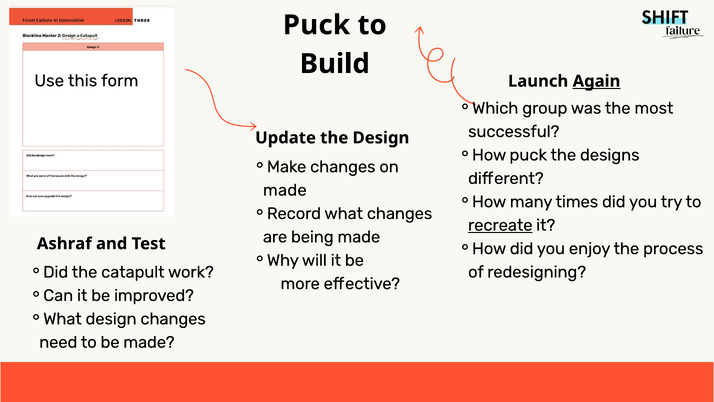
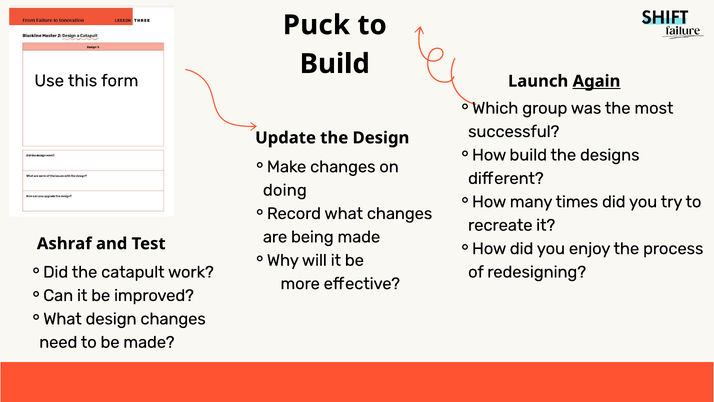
How puck: puck -> build
made at (285, 190): made -> doing
recreate underline: present -> none
